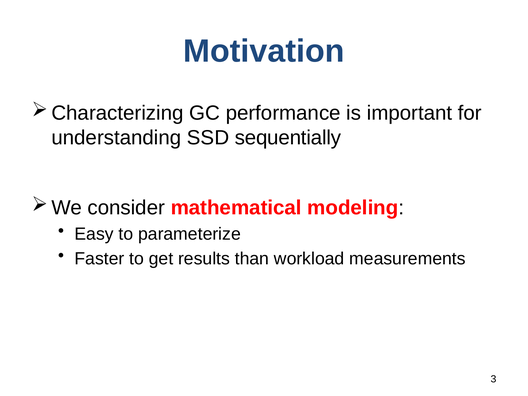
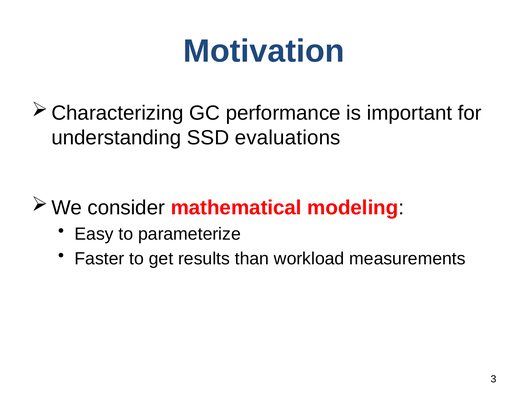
sequentially: sequentially -> evaluations
